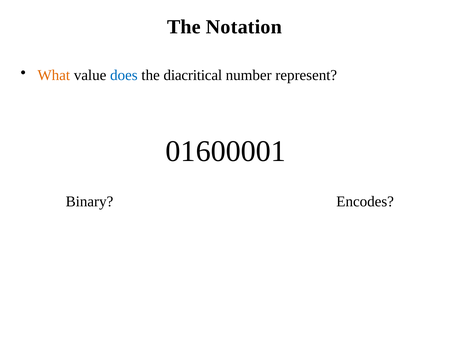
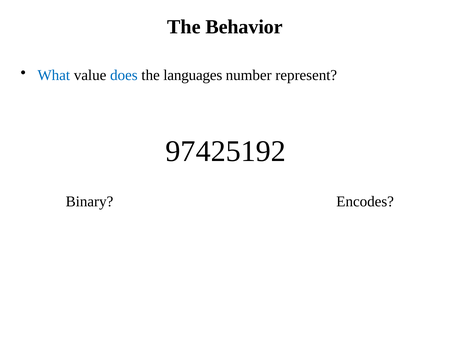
Notation: Notation -> Behavior
What colour: orange -> blue
diacritical: diacritical -> languages
01600001: 01600001 -> 97425192
